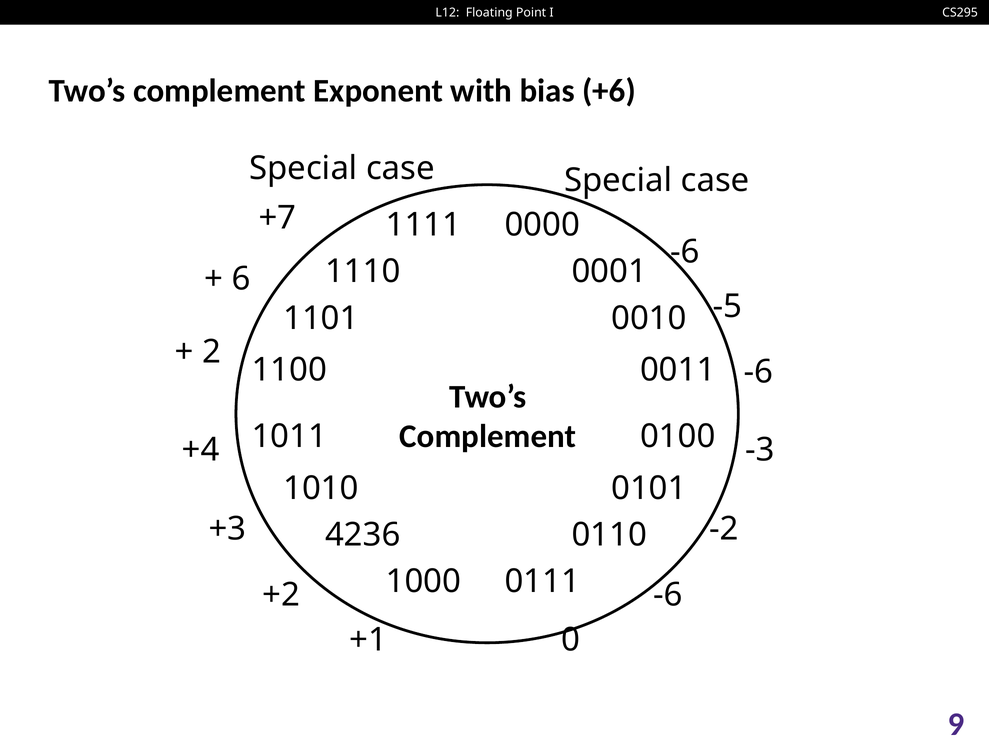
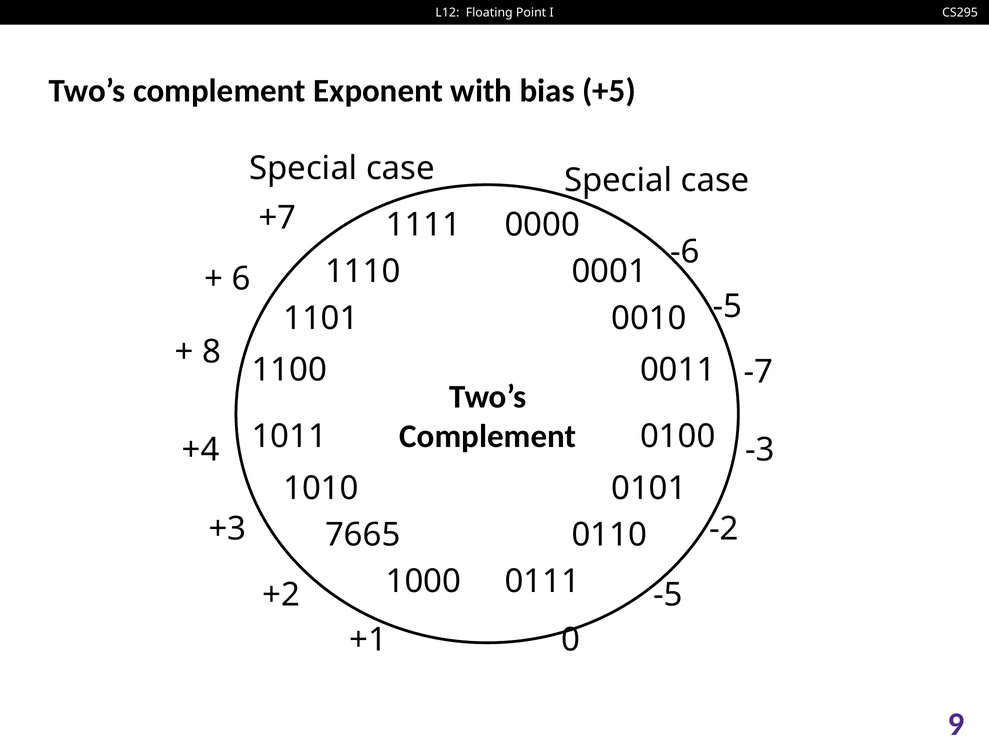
+6: +6 -> +5
2: 2 -> 8
-6 at (759, 372): -6 -> -7
4236: 4236 -> 7665
-6 at (668, 595): -6 -> -5
